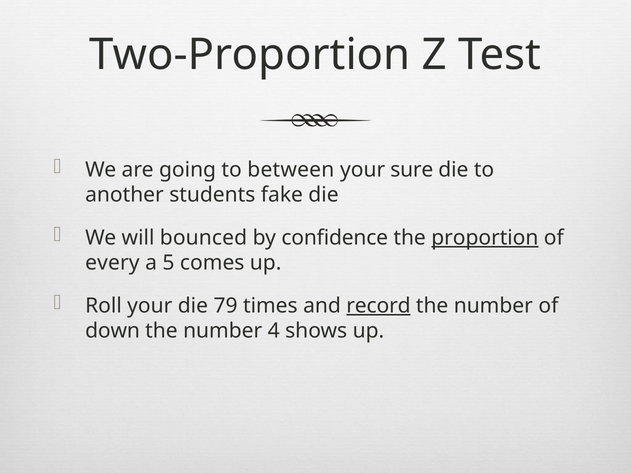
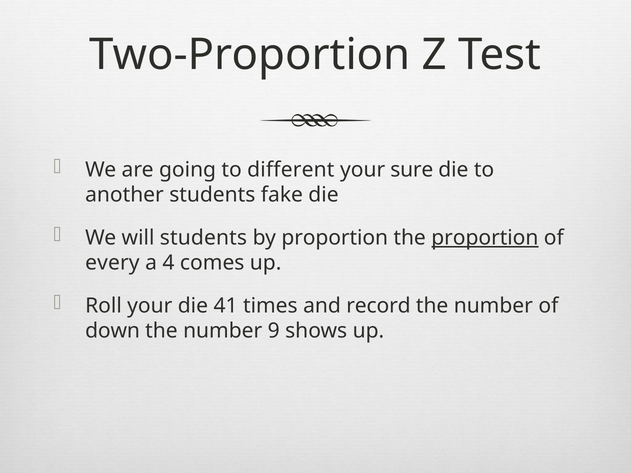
between: between -> different
will bounced: bounced -> students
by confidence: confidence -> proportion
5: 5 -> 4
79: 79 -> 41
record underline: present -> none
4: 4 -> 9
